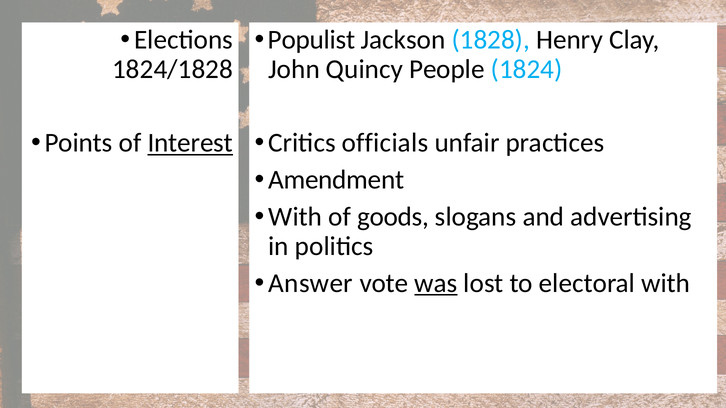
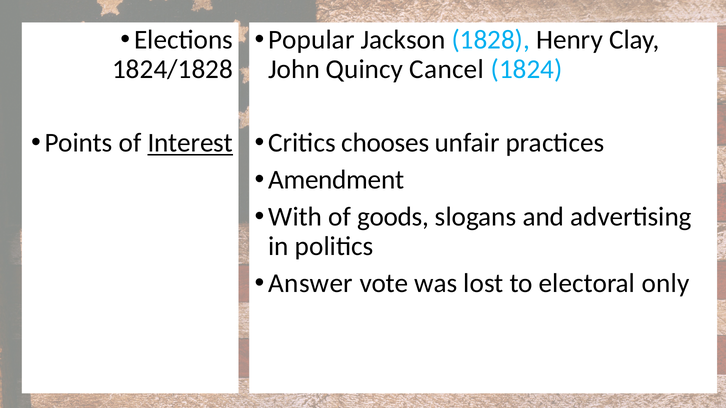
Populist: Populist -> Popular
People: People -> Cancel
officials: officials -> chooses
was underline: present -> none
electoral with: with -> only
